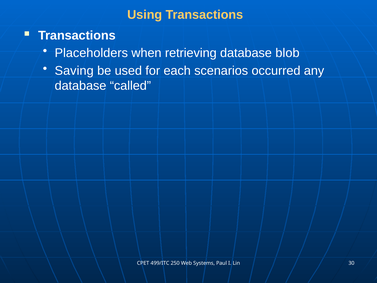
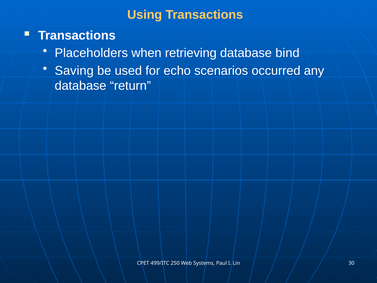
blob: blob -> bind
each: each -> echo
called: called -> return
